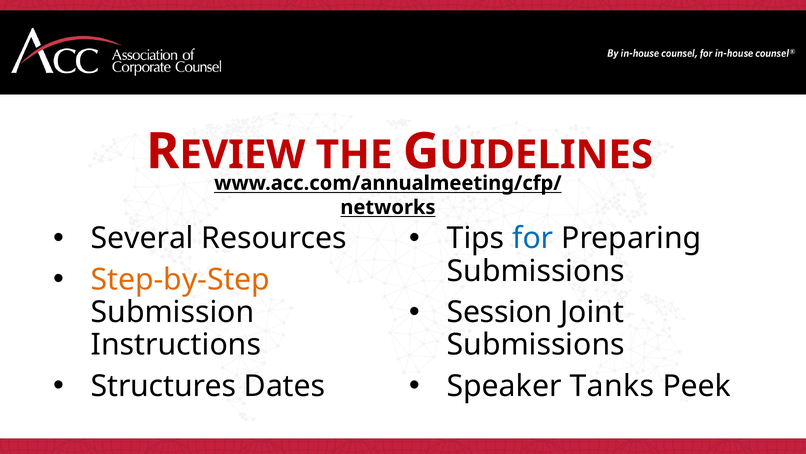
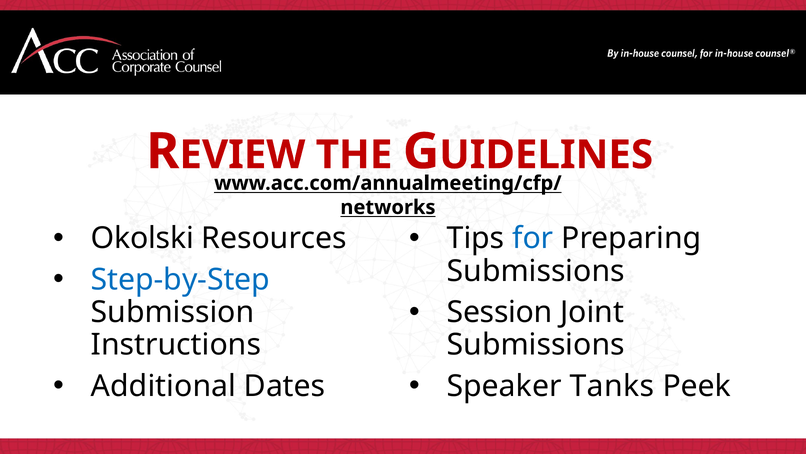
Several: Several -> Okolski
Step-by-Step colour: orange -> blue
Structures: Structures -> Additional
